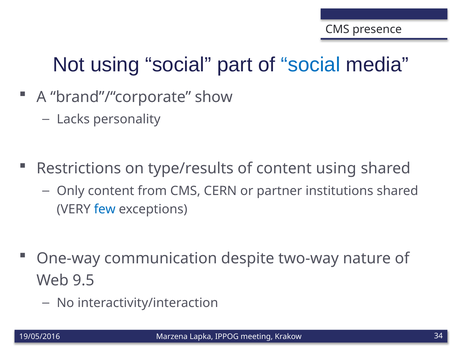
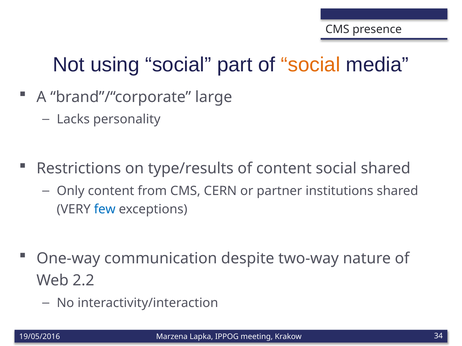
social at (311, 65) colour: blue -> orange
show: show -> large
content using: using -> social
9.5: 9.5 -> 2.2
